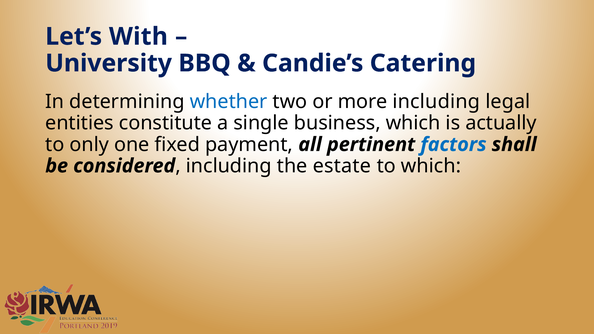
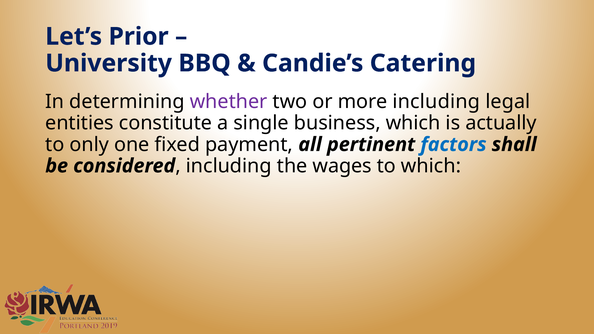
With: With -> Prior
whether colour: blue -> purple
estate: estate -> wages
